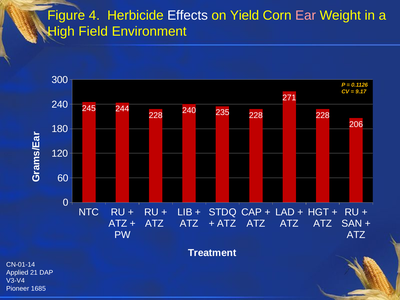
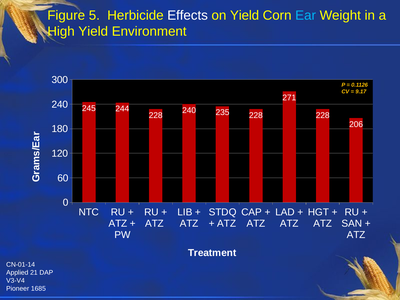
4: 4 -> 5
Ear colour: pink -> light blue
High Field: Field -> Yield
